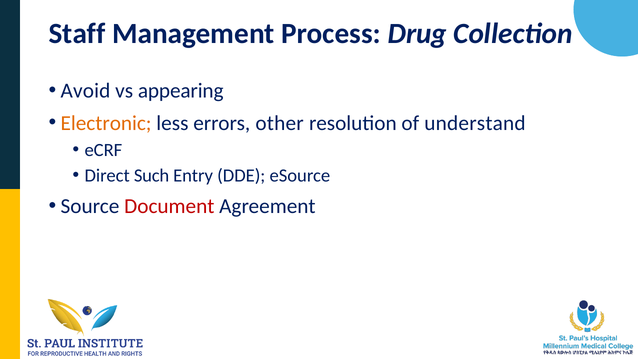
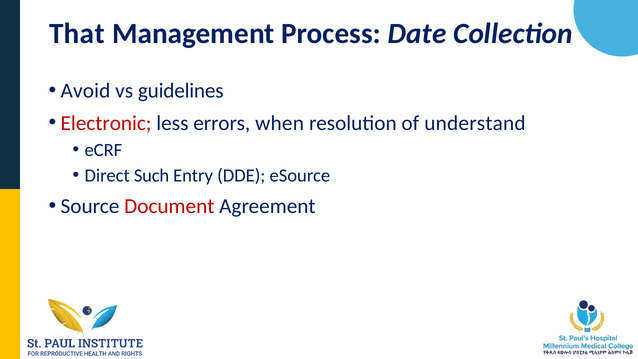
Staff: Staff -> That
Drug: Drug -> Date
appearing: appearing -> guidelines
Electronic colour: orange -> red
other: other -> when
